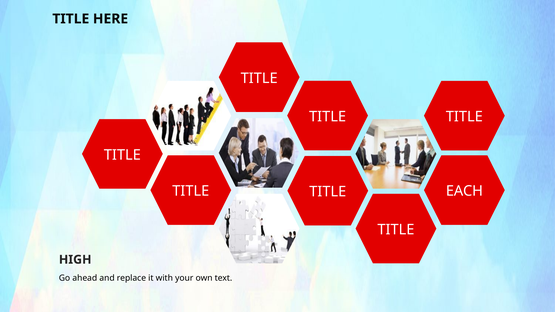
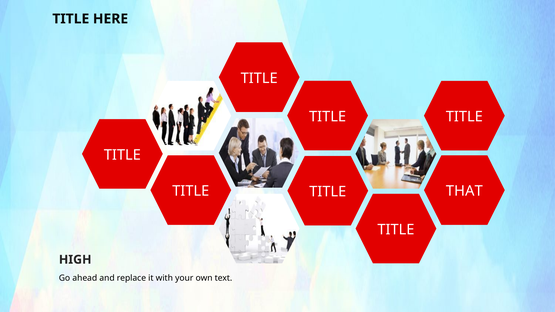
EACH: EACH -> THAT
